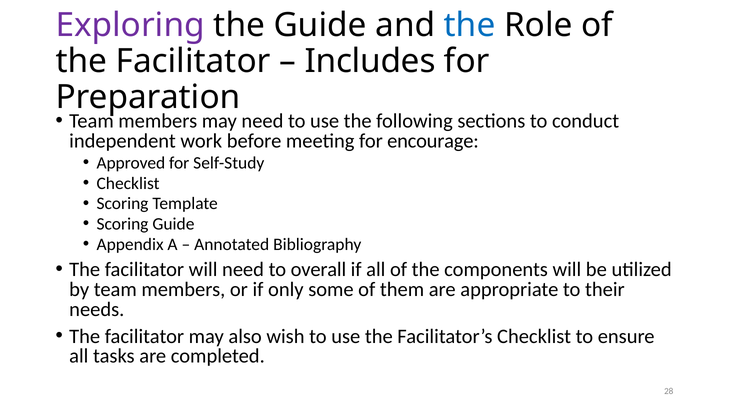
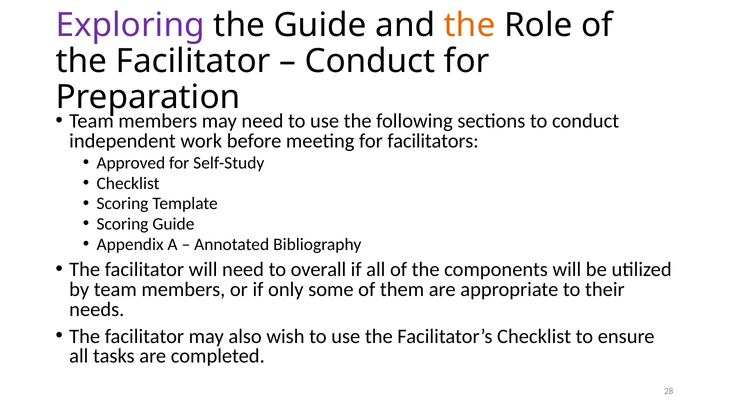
the at (470, 25) colour: blue -> orange
Includes at (370, 61): Includes -> Conduct
encourage: encourage -> facilitators
